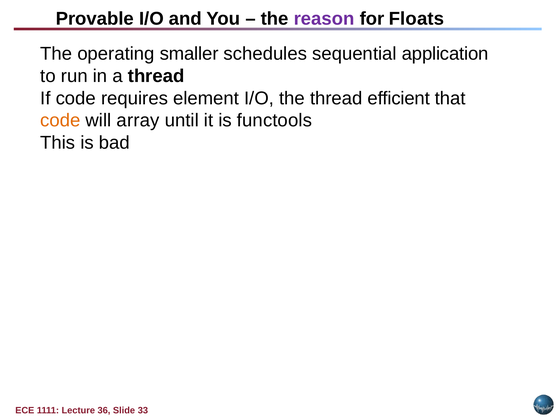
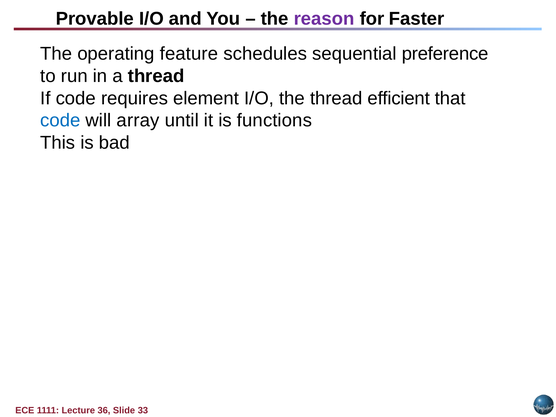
Floats: Floats -> Faster
smaller: smaller -> feature
application: application -> preference
code at (60, 120) colour: orange -> blue
functools: functools -> functions
